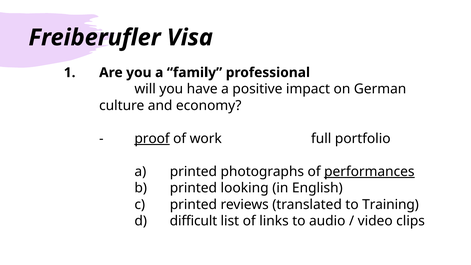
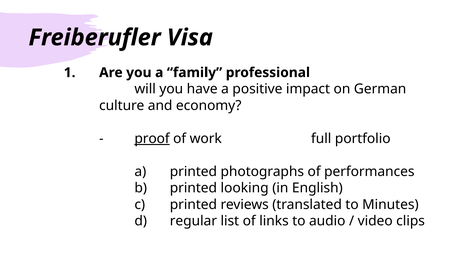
performances underline: present -> none
Training: Training -> Minutes
difficult: difficult -> regular
